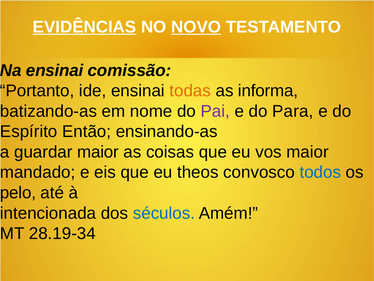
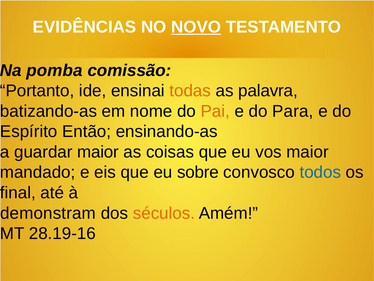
EVIDÊNCIAS underline: present -> none
Na ensinai: ensinai -> pomba
informa: informa -> palavra
Pai colour: purple -> orange
theos: theos -> sobre
pelo: pelo -> final
intencionada: intencionada -> demonstram
séculos colour: blue -> orange
28.19-34: 28.19-34 -> 28.19-16
